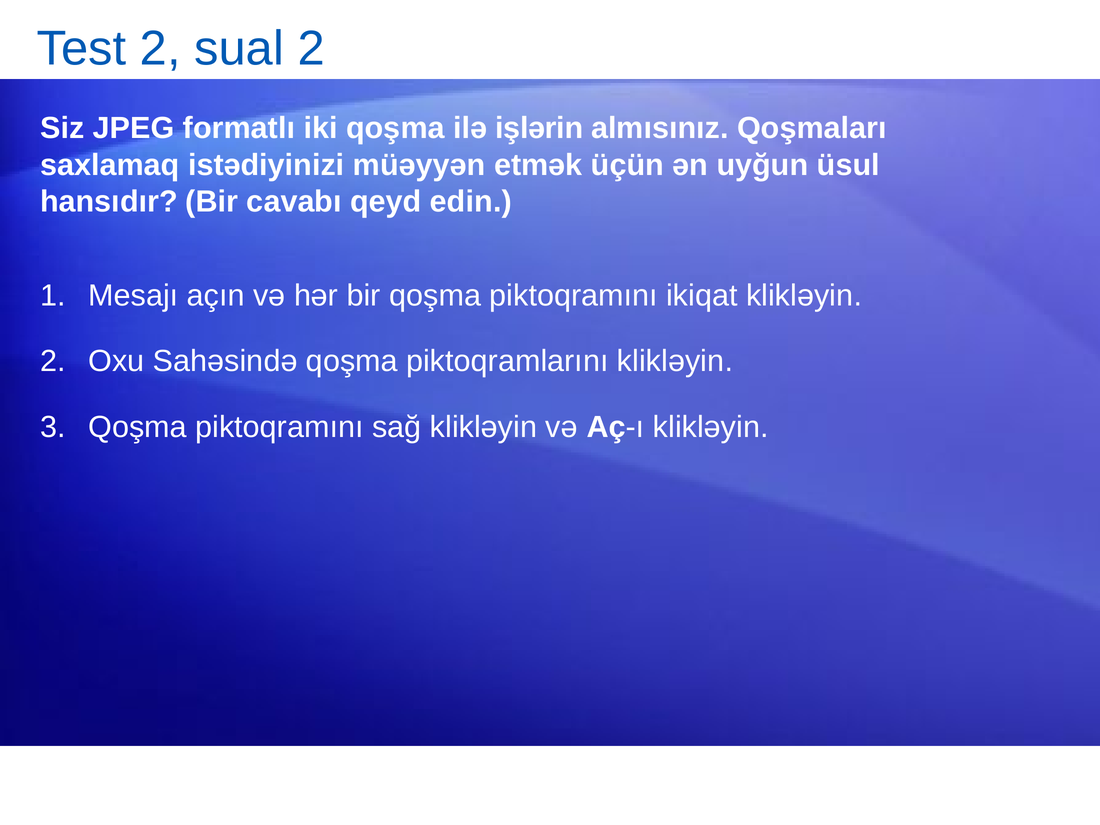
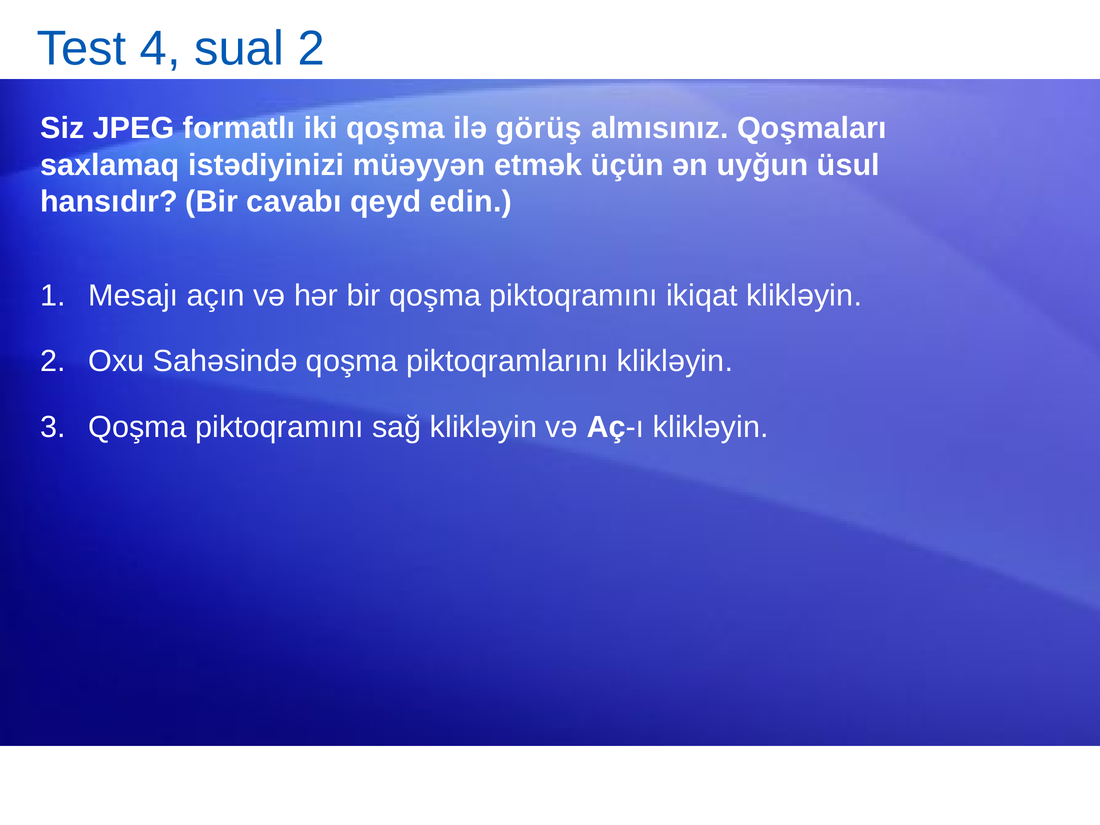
Test 2: 2 -> 4
işlərin: işlərin -> görüş
